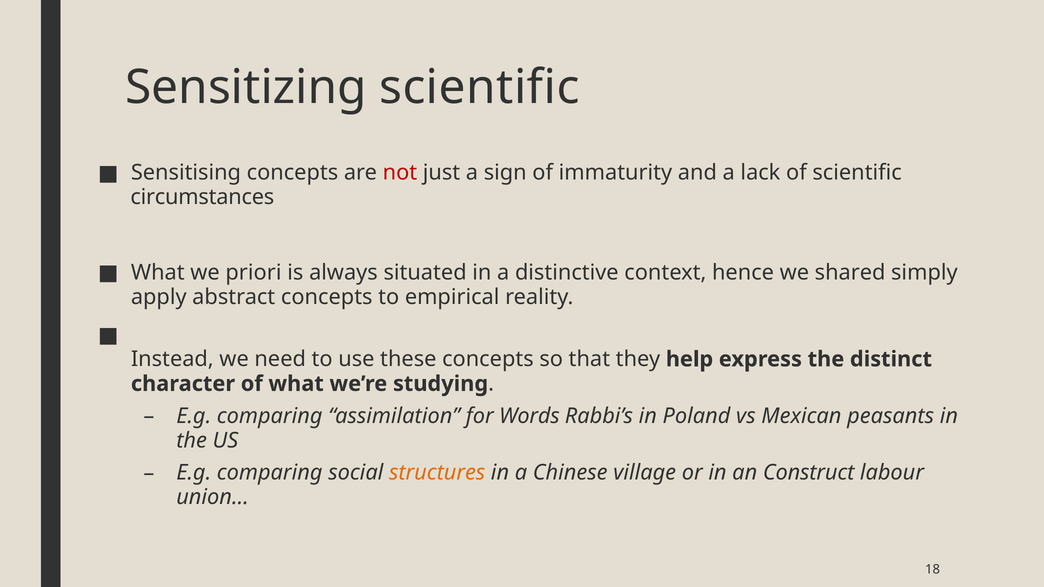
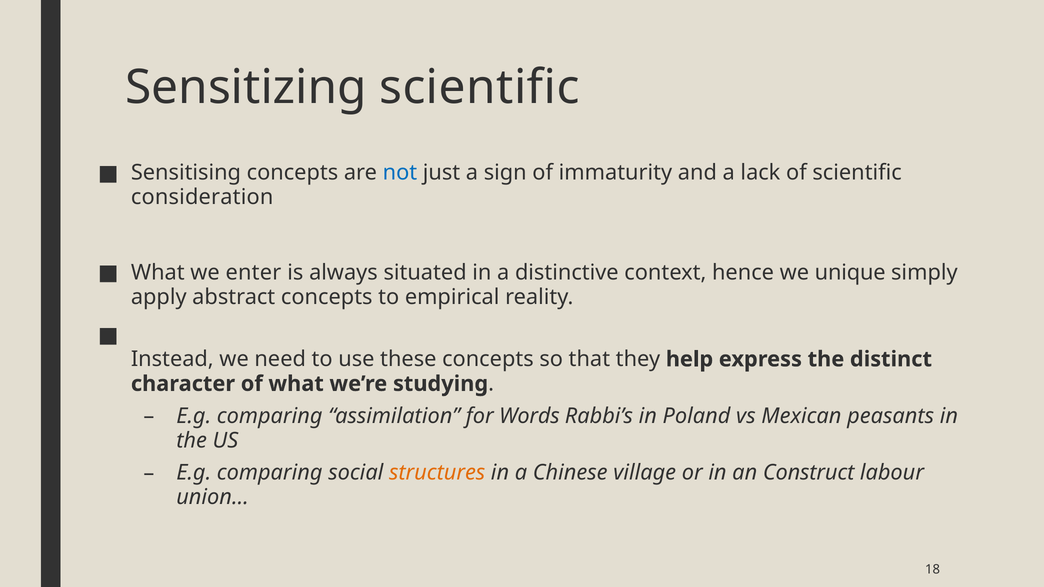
not colour: red -> blue
circumstances: circumstances -> consideration
priori: priori -> enter
shared: shared -> unique
